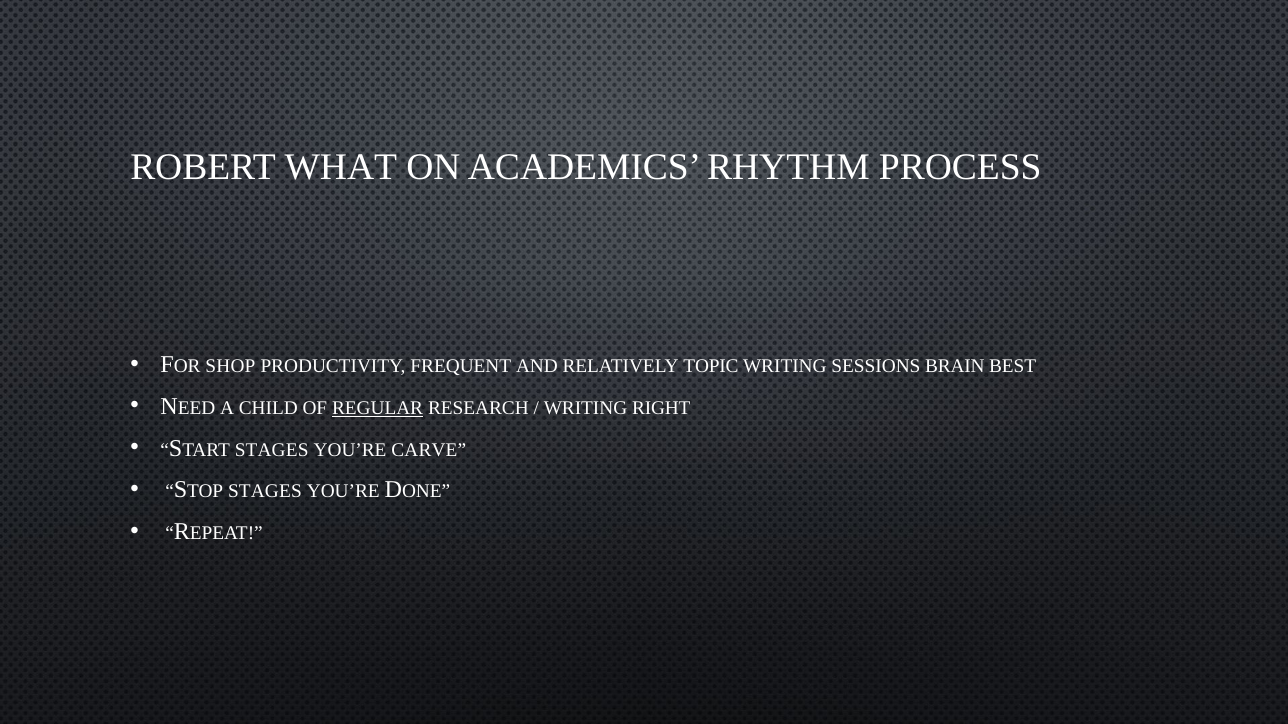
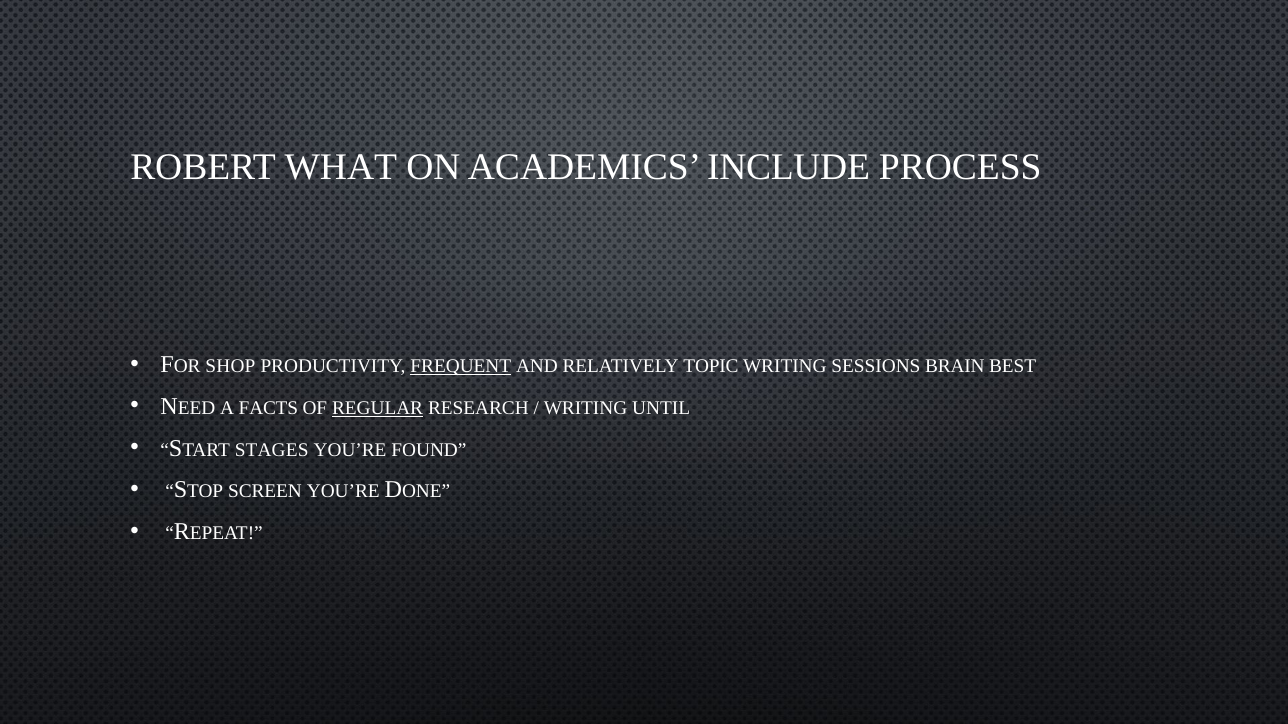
RHYTHM: RHYTHM -> INCLUDE
FREQUENT underline: none -> present
CHILD: CHILD -> FACTS
RIGHT: RIGHT -> UNTIL
CARVE: CARVE -> FOUND
STAGES at (265, 492): STAGES -> SCREEN
